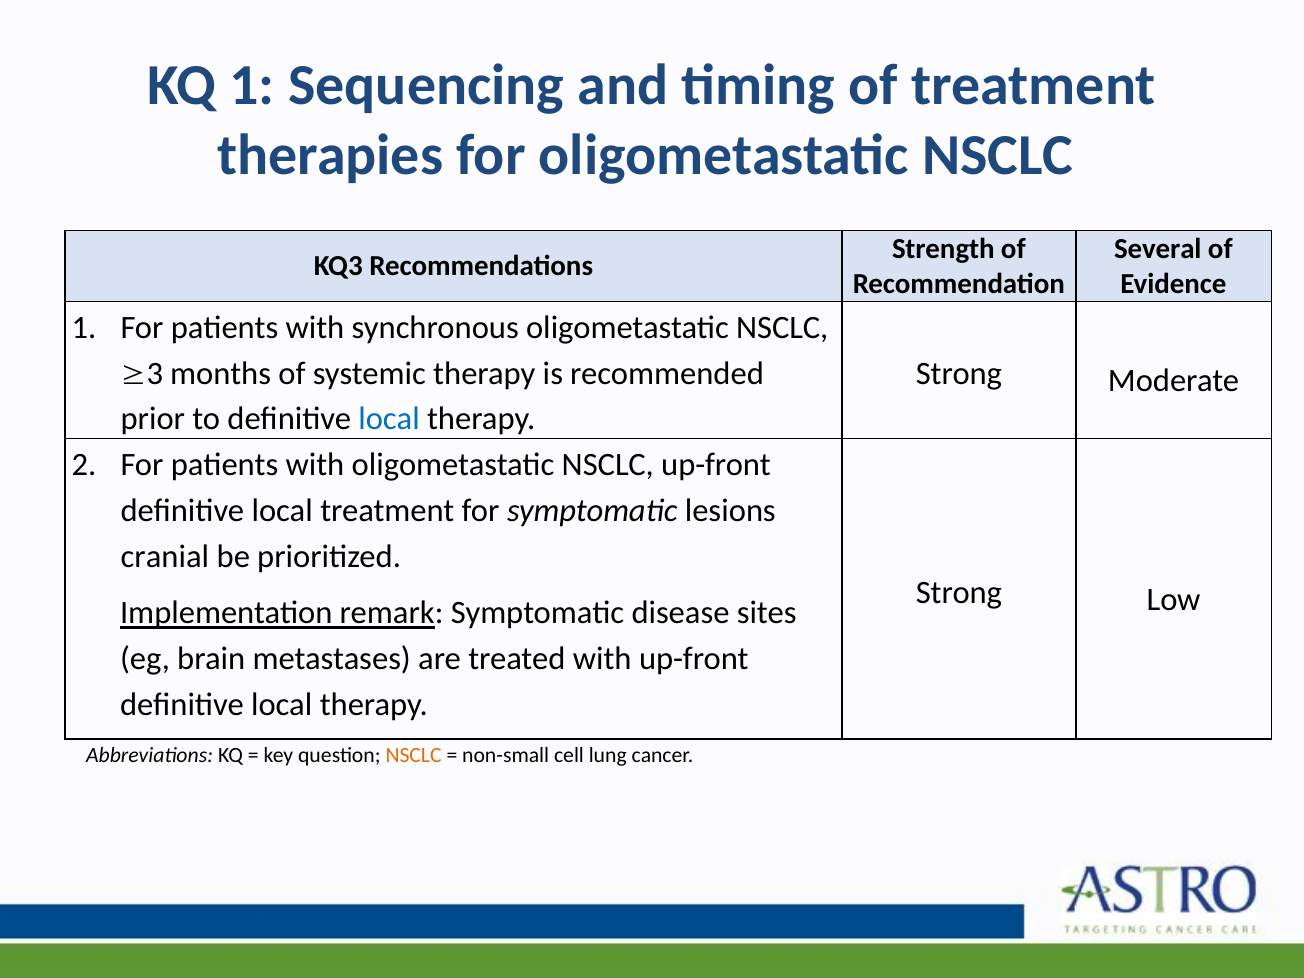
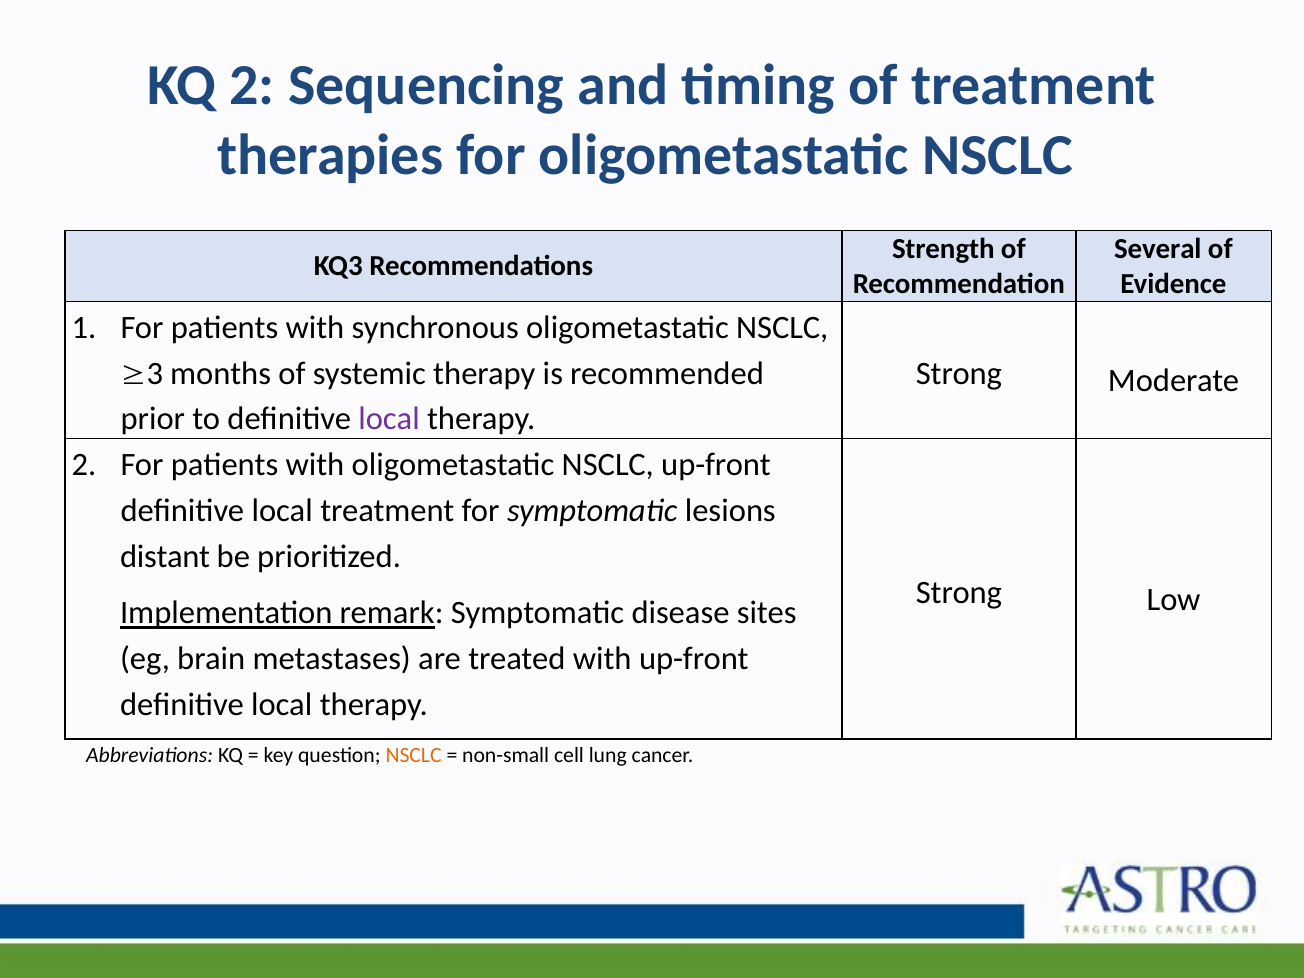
KQ 1: 1 -> 2
local at (389, 419) colour: blue -> purple
cranial: cranial -> distant
